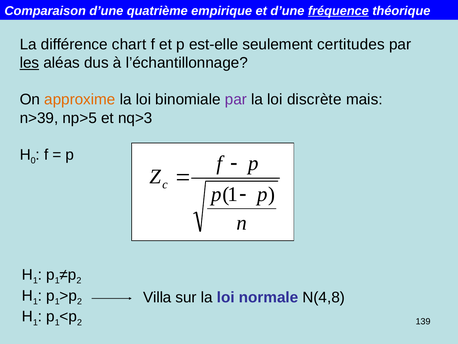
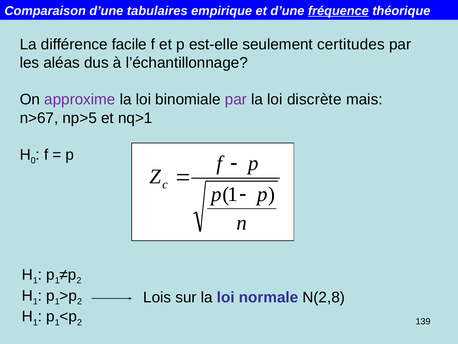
quatrième: quatrième -> tabulaires
chart: chart -> facile
les underline: present -> none
approxime colour: orange -> purple
n>39: n>39 -> n>67
nq>3: nq>3 -> nq>1
Villa: Villa -> Lois
N(4,8: N(4,8 -> N(2,8
